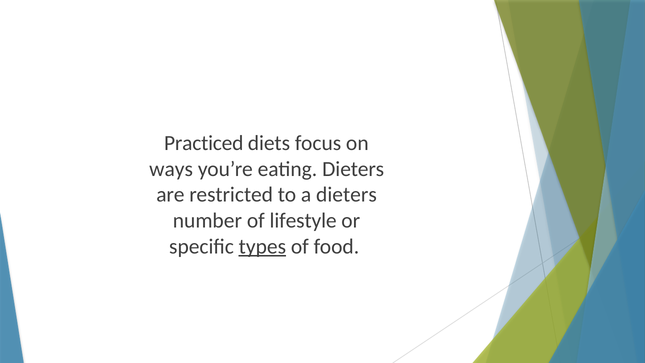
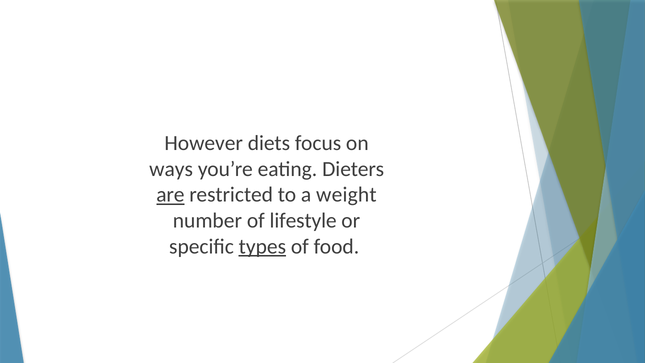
Practiced: Practiced -> However
are underline: none -> present
a dieters: dieters -> weight
